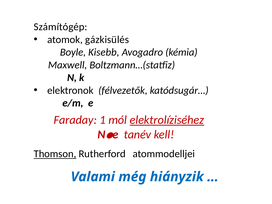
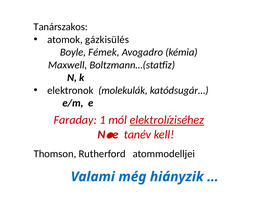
Számítógép: Számítógép -> Tanárszakos
Kisebb: Kisebb -> Fémek
félvezetők: félvezetők -> molekulák
Thomson underline: present -> none
